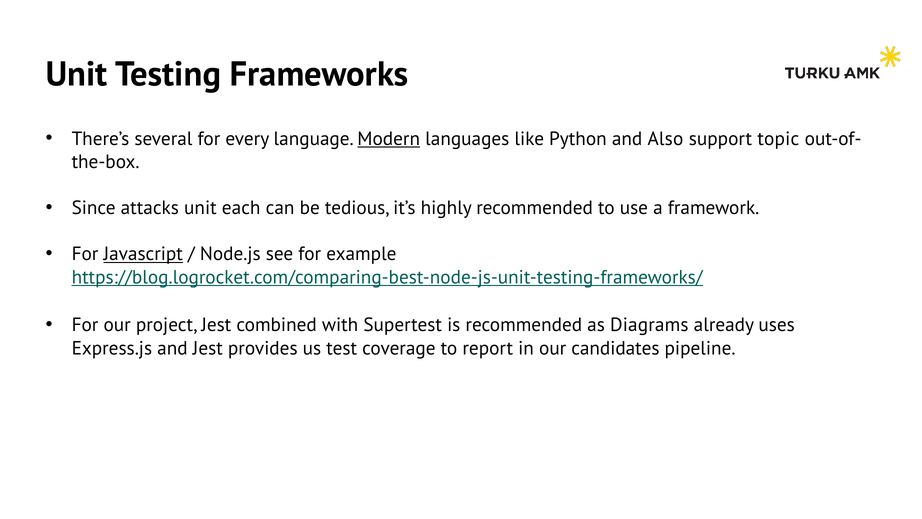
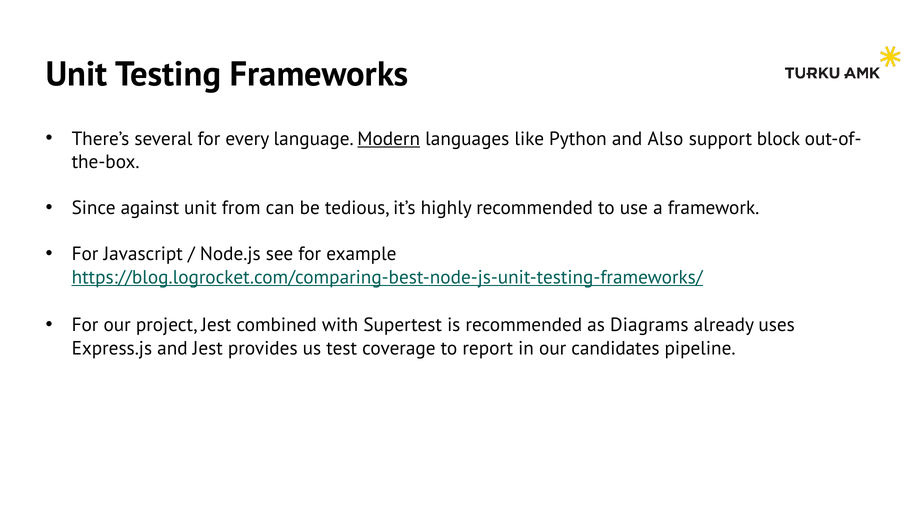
topic: topic -> block
attacks: attacks -> against
each: each -> from
Javascript underline: present -> none
